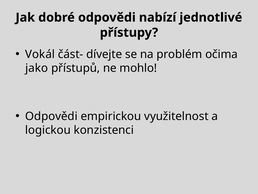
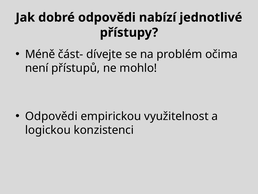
Vokál: Vokál -> Méně
jako: jako -> není
